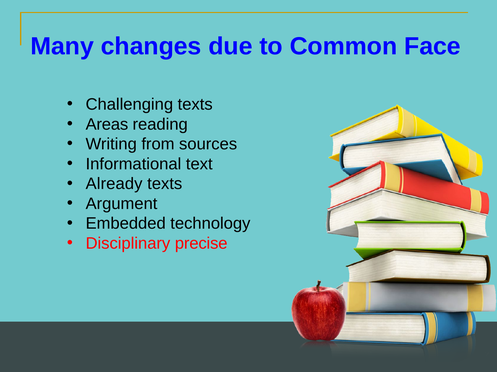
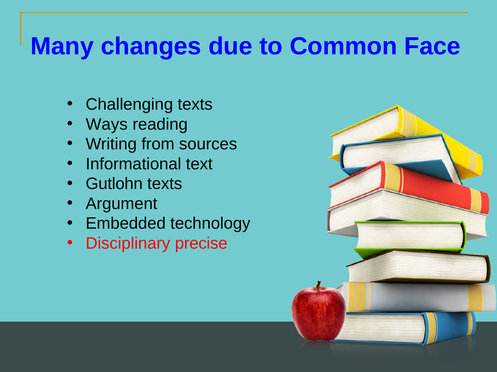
Areas: Areas -> Ways
Already: Already -> Gutlohn
